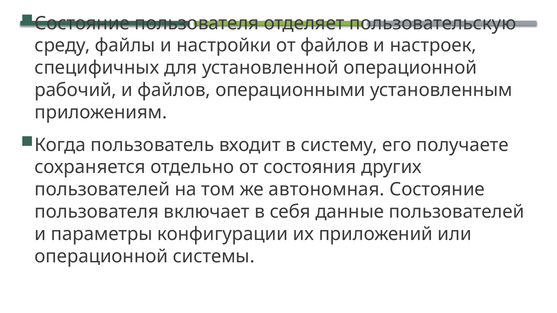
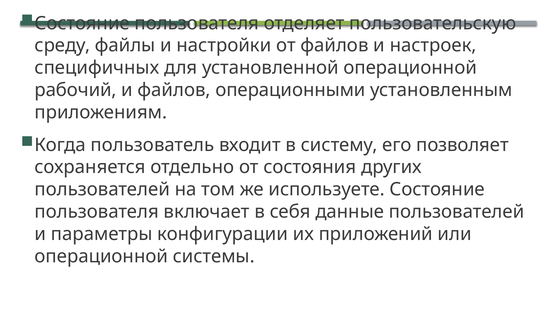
получаете: получаете -> позволяет
автономная: автономная -> используете
